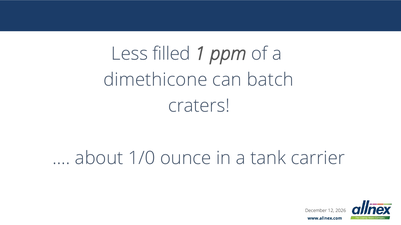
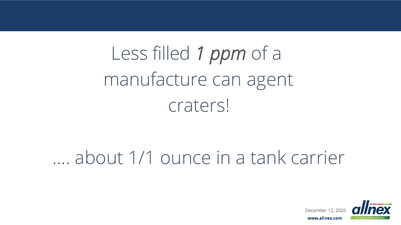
dimethicone: dimethicone -> manufacture
batch: batch -> agent
1/0: 1/0 -> 1/1
